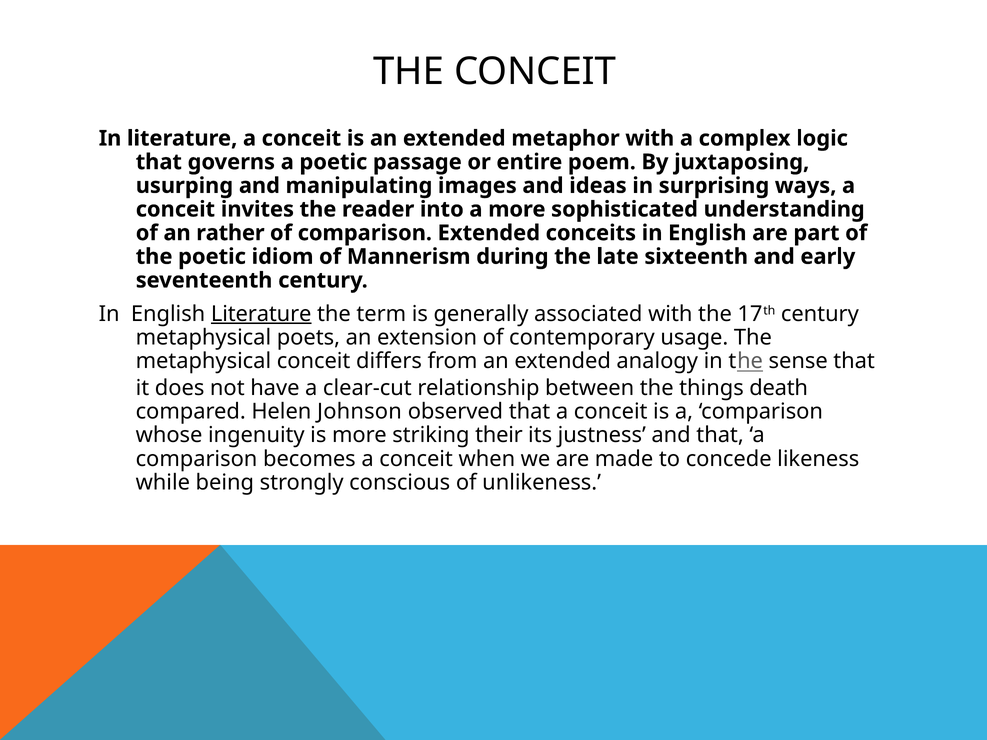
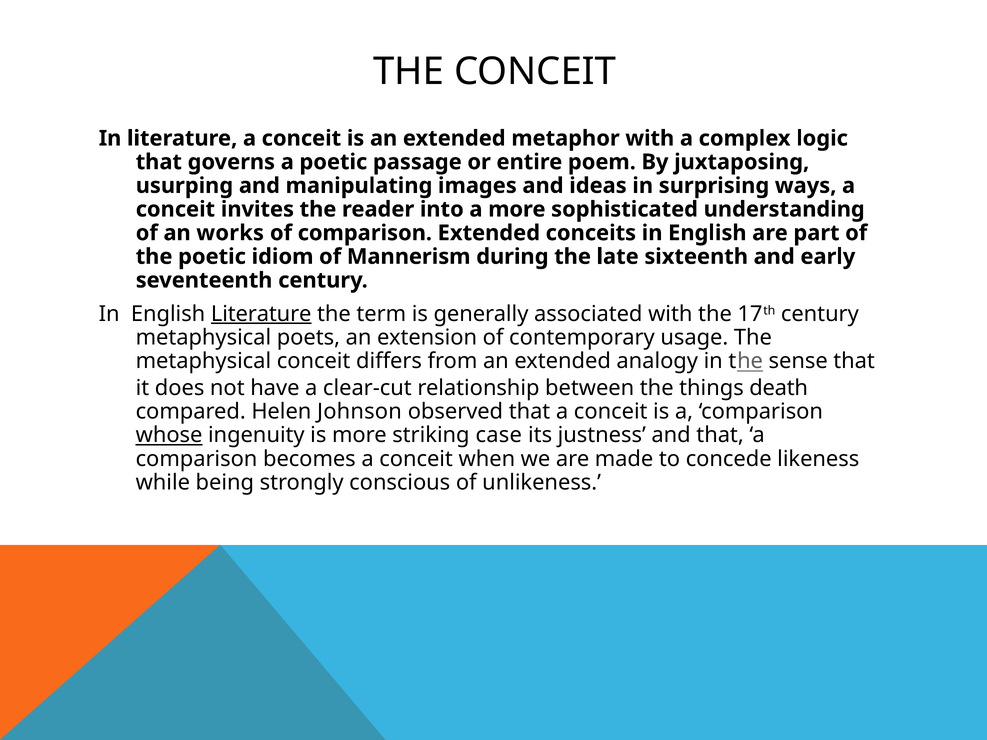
rather: rather -> works
whose underline: none -> present
their: their -> case
